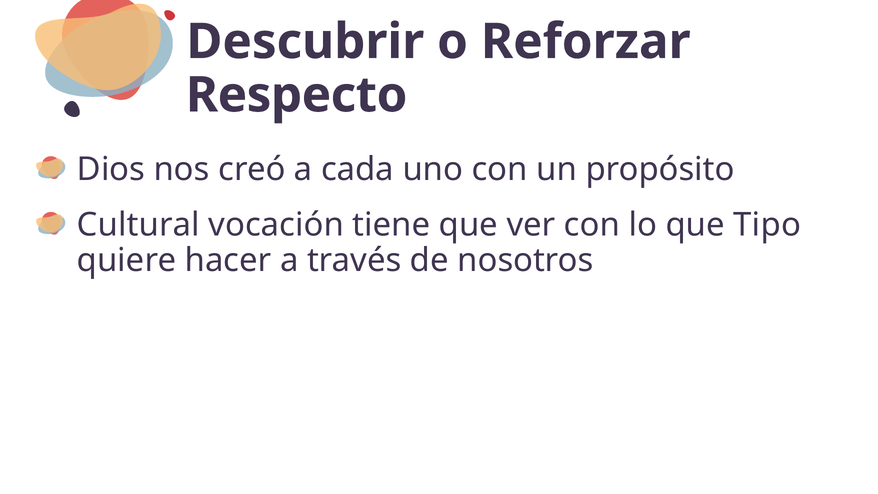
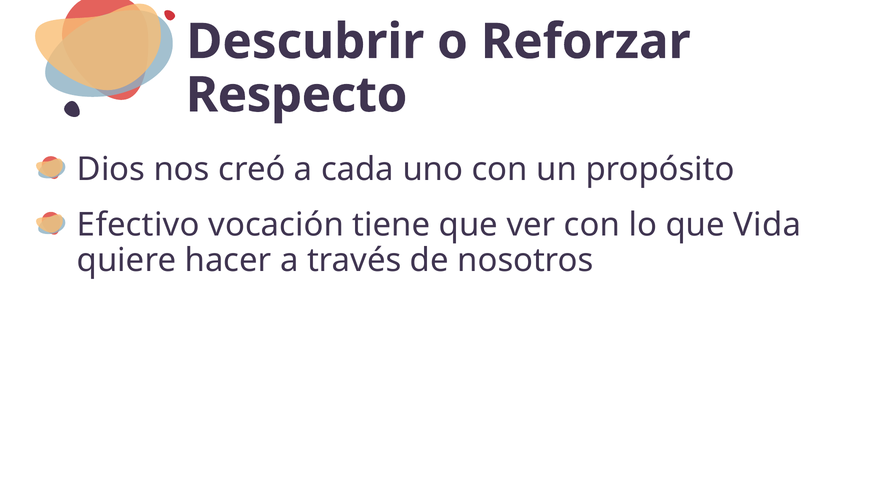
Cultural: Cultural -> Efectivo
Tipo: Tipo -> Vida
